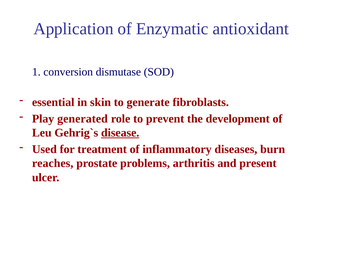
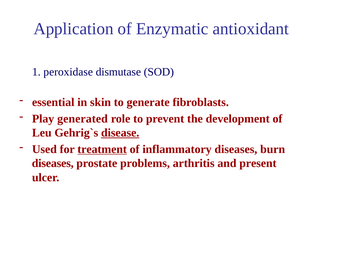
conversion: conversion -> peroxidase
treatment underline: none -> present
reaches at (53, 163): reaches -> diseases
